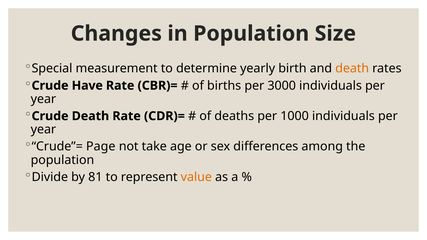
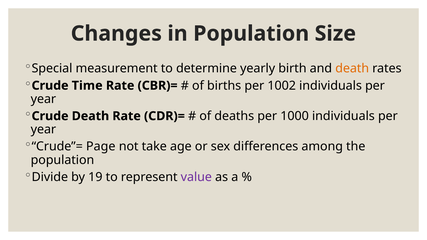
Have: Have -> Time
3000: 3000 -> 1002
81: 81 -> 19
value colour: orange -> purple
